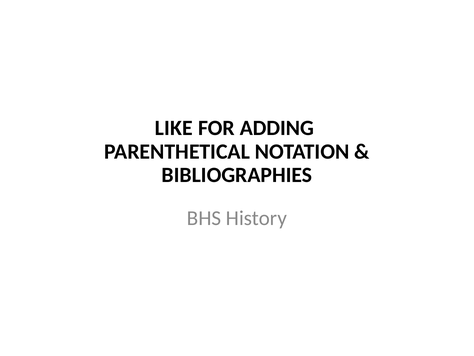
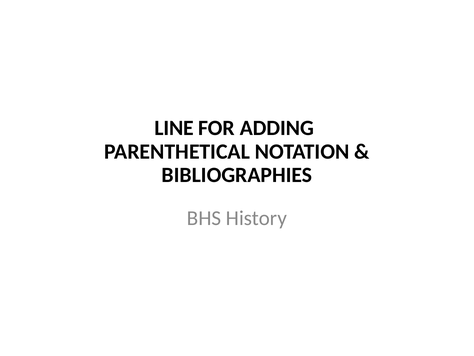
LIKE: LIKE -> LINE
